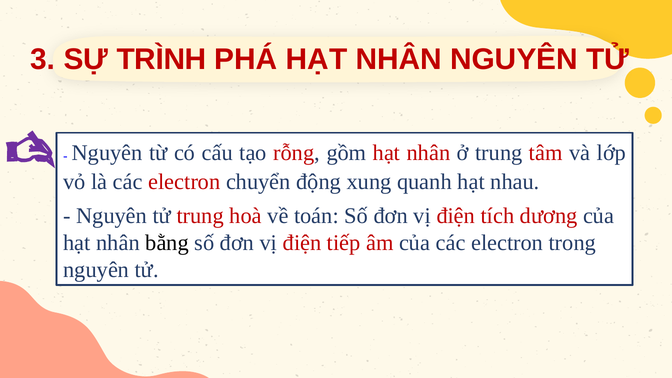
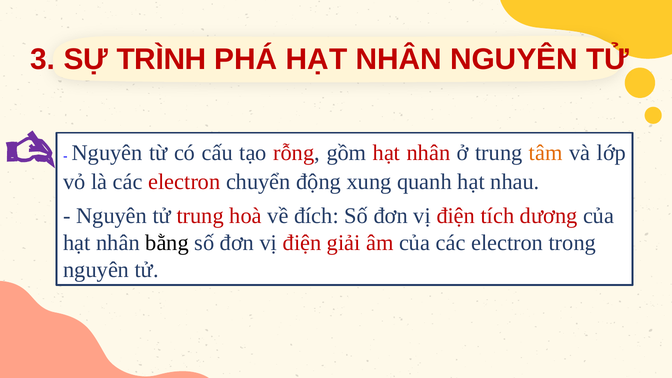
tâm colour: red -> orange
toán: toán -> đích
tiếp: tiếp -> giải
